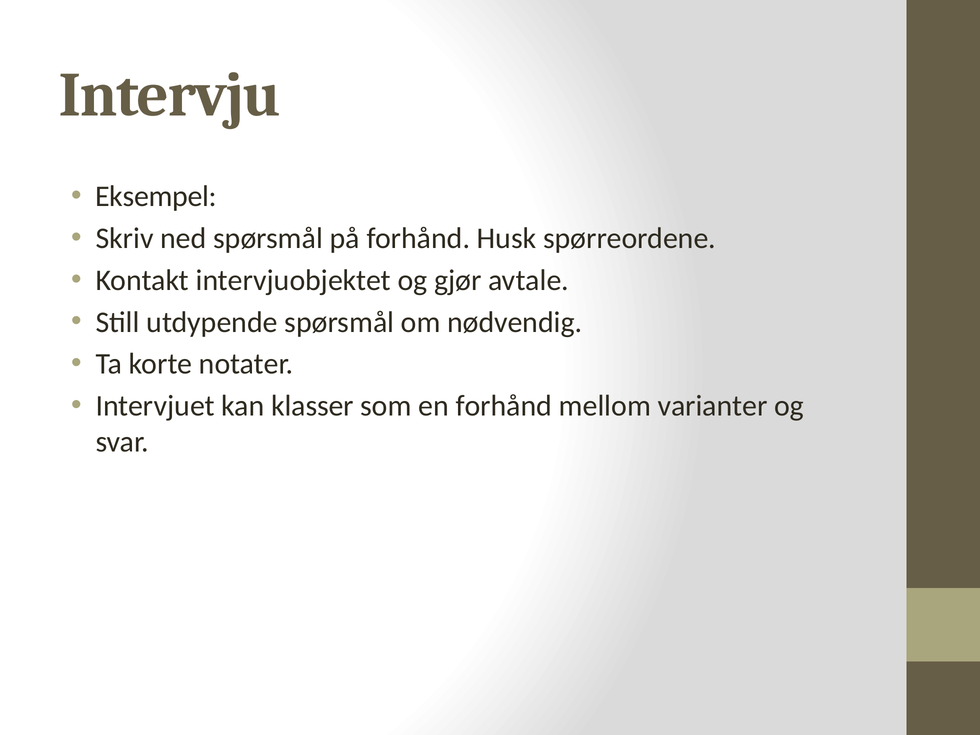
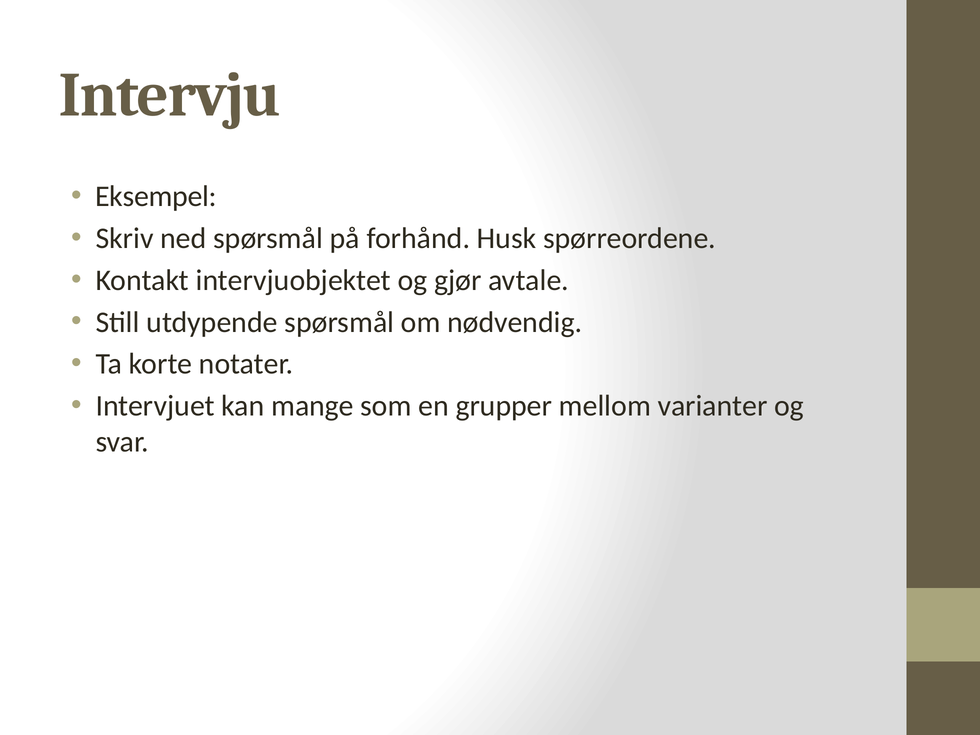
klasser: klasser -> mange
en forhånd: forhånd -> grupper
